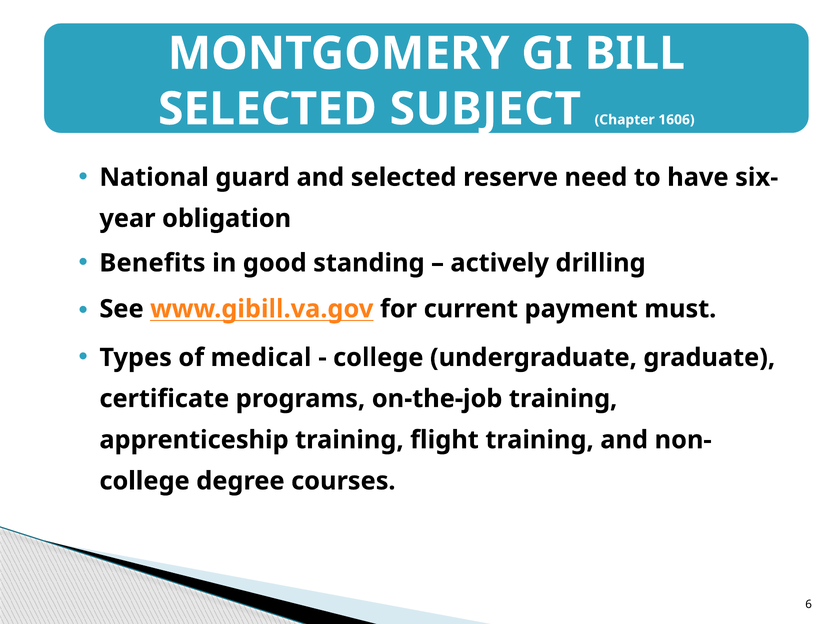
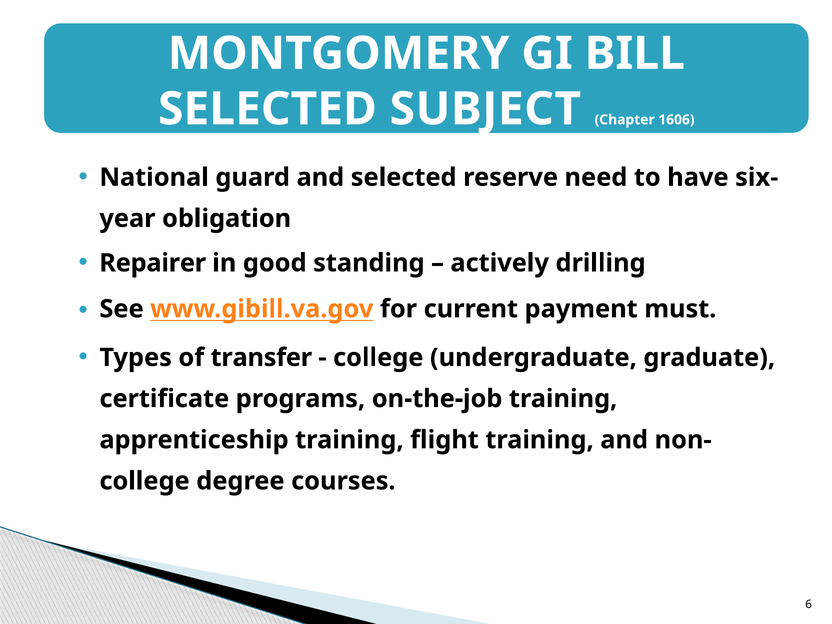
Benefits: Benefits -> Repairer
medical: medical -> transfer
